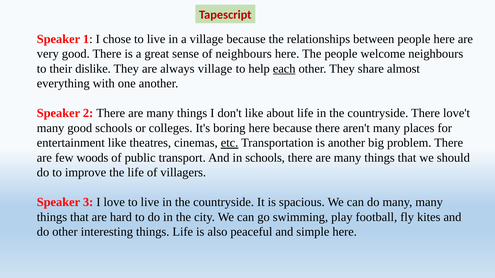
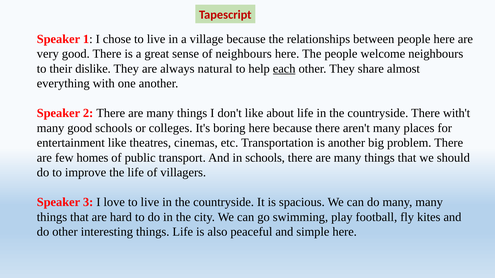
always village: village -> natural
love't: love't -> with't
etc underline: present -> none
woods: woods -> homes
